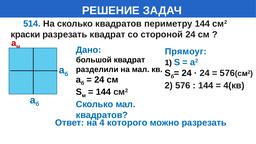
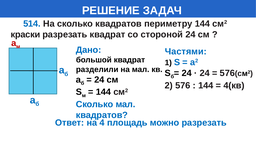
Прямоуг: Прямоуг -> Частями
которого: которого -> площадь
